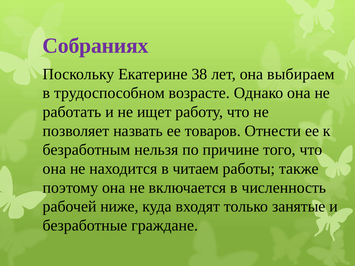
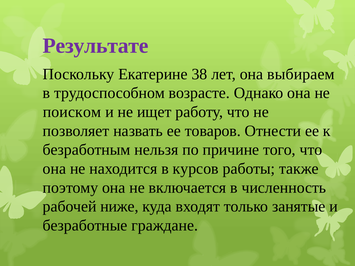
Собраниях: Собраниях -> Результате
работать: работать -> поиском
читаем: читаем -> курсов
